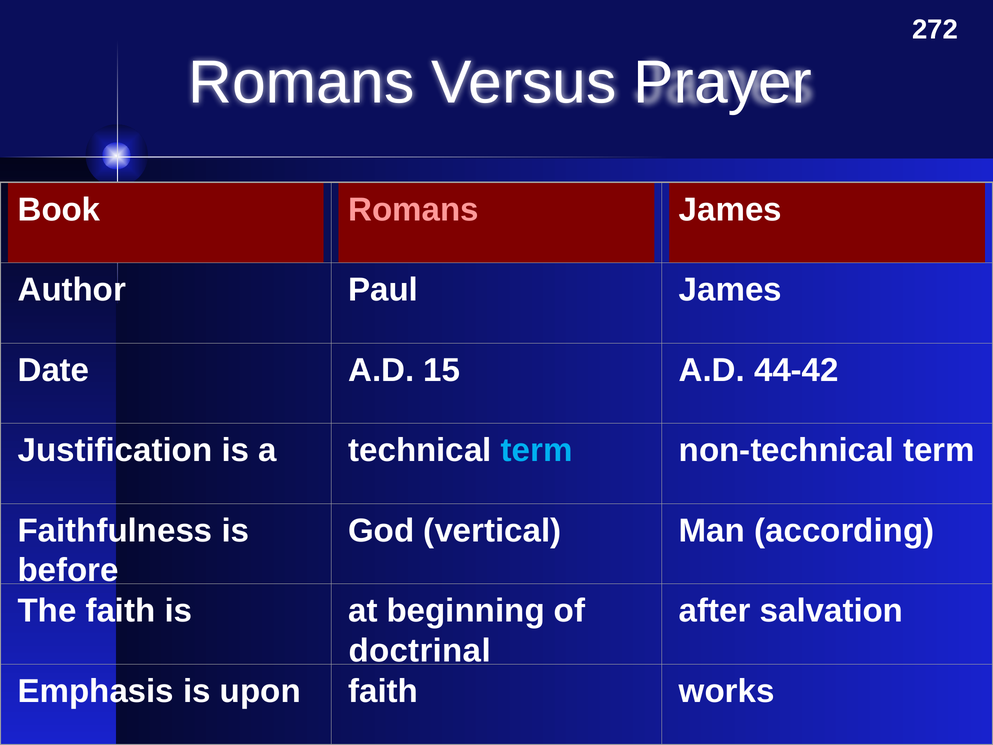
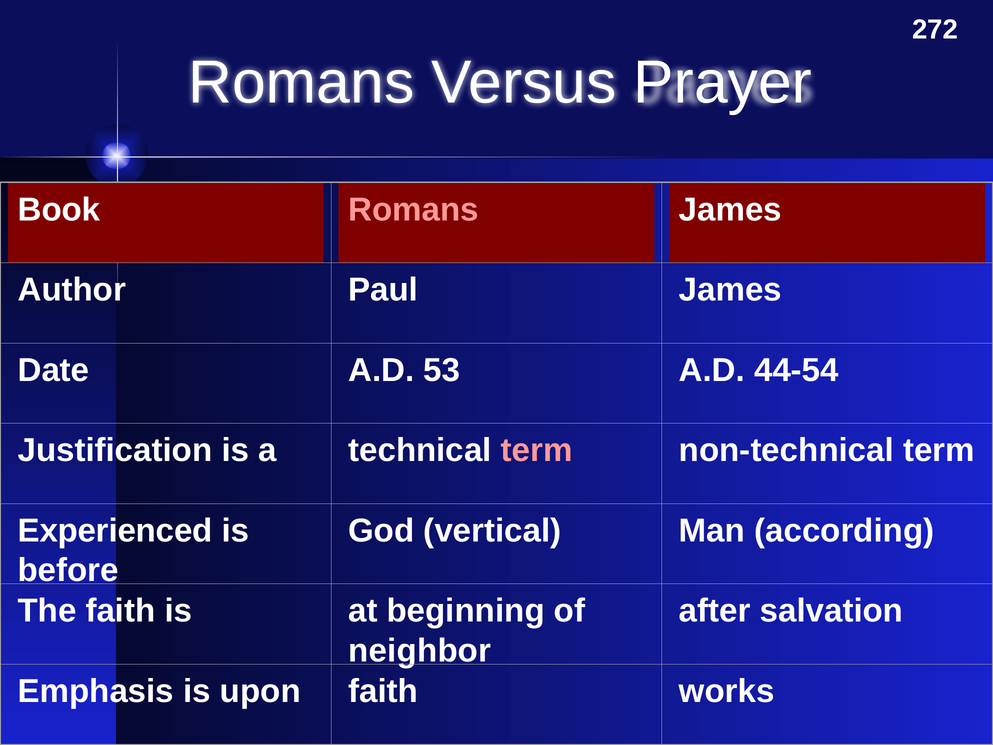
15: 15 -> 53
44-42: 44-42 -> 44-54
term at (537, 450) colour: light blue -> pink
Faithfulness: Faithfulness -> Experienced
doctrinal: doctrinal -> neighbor
